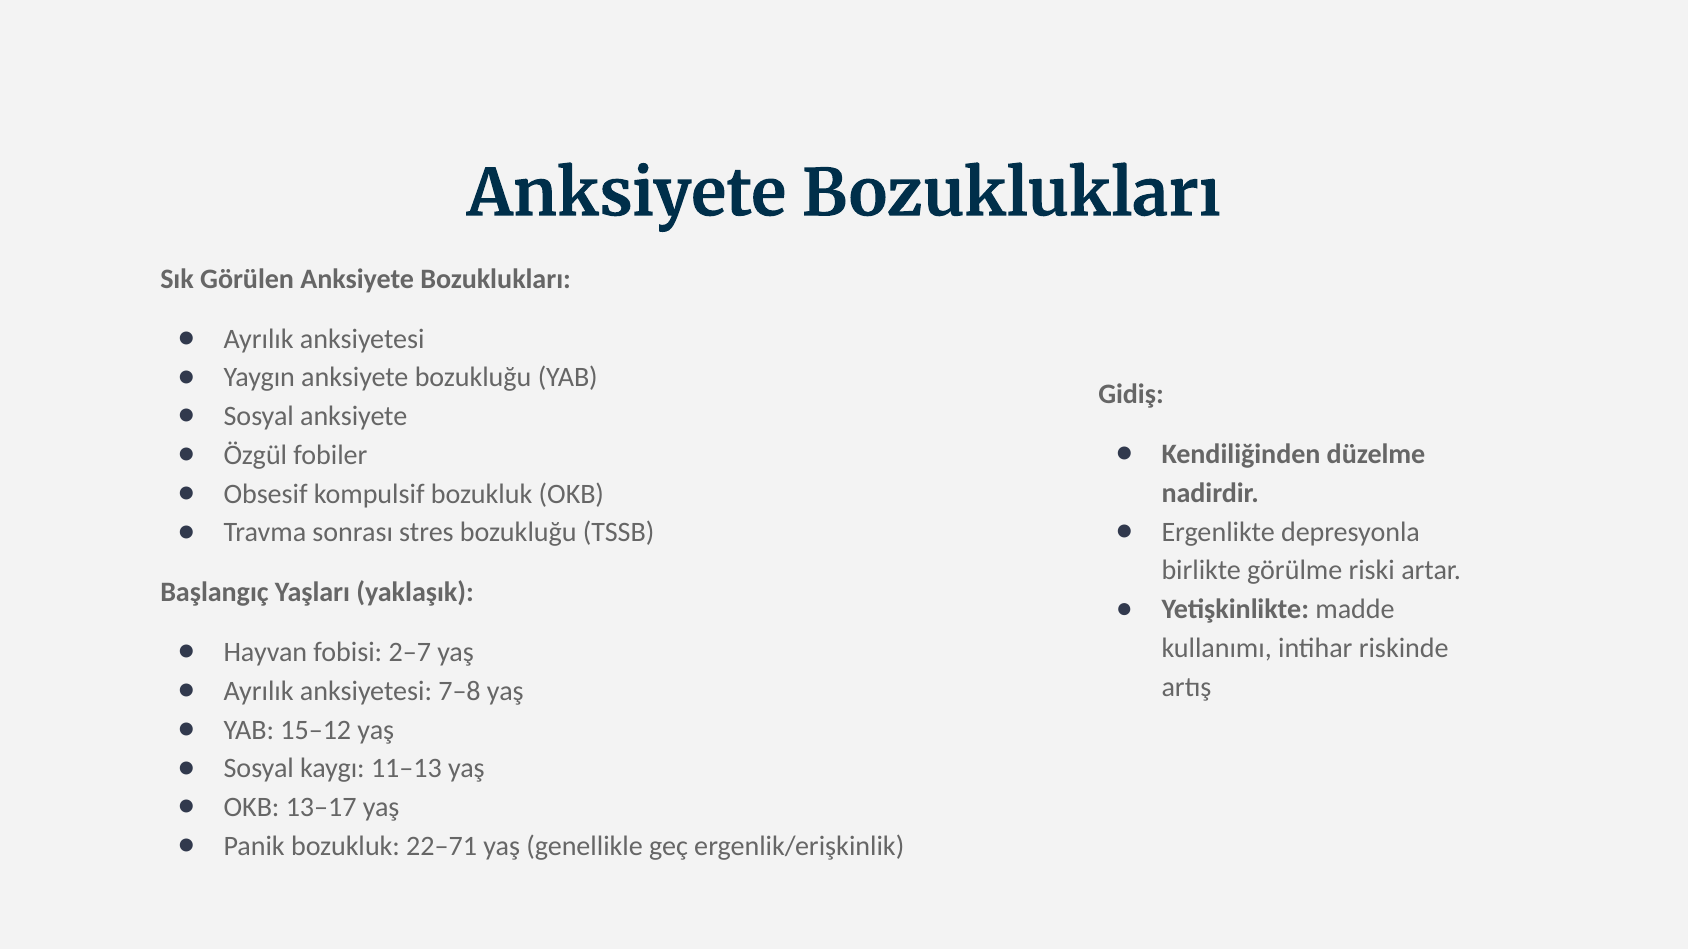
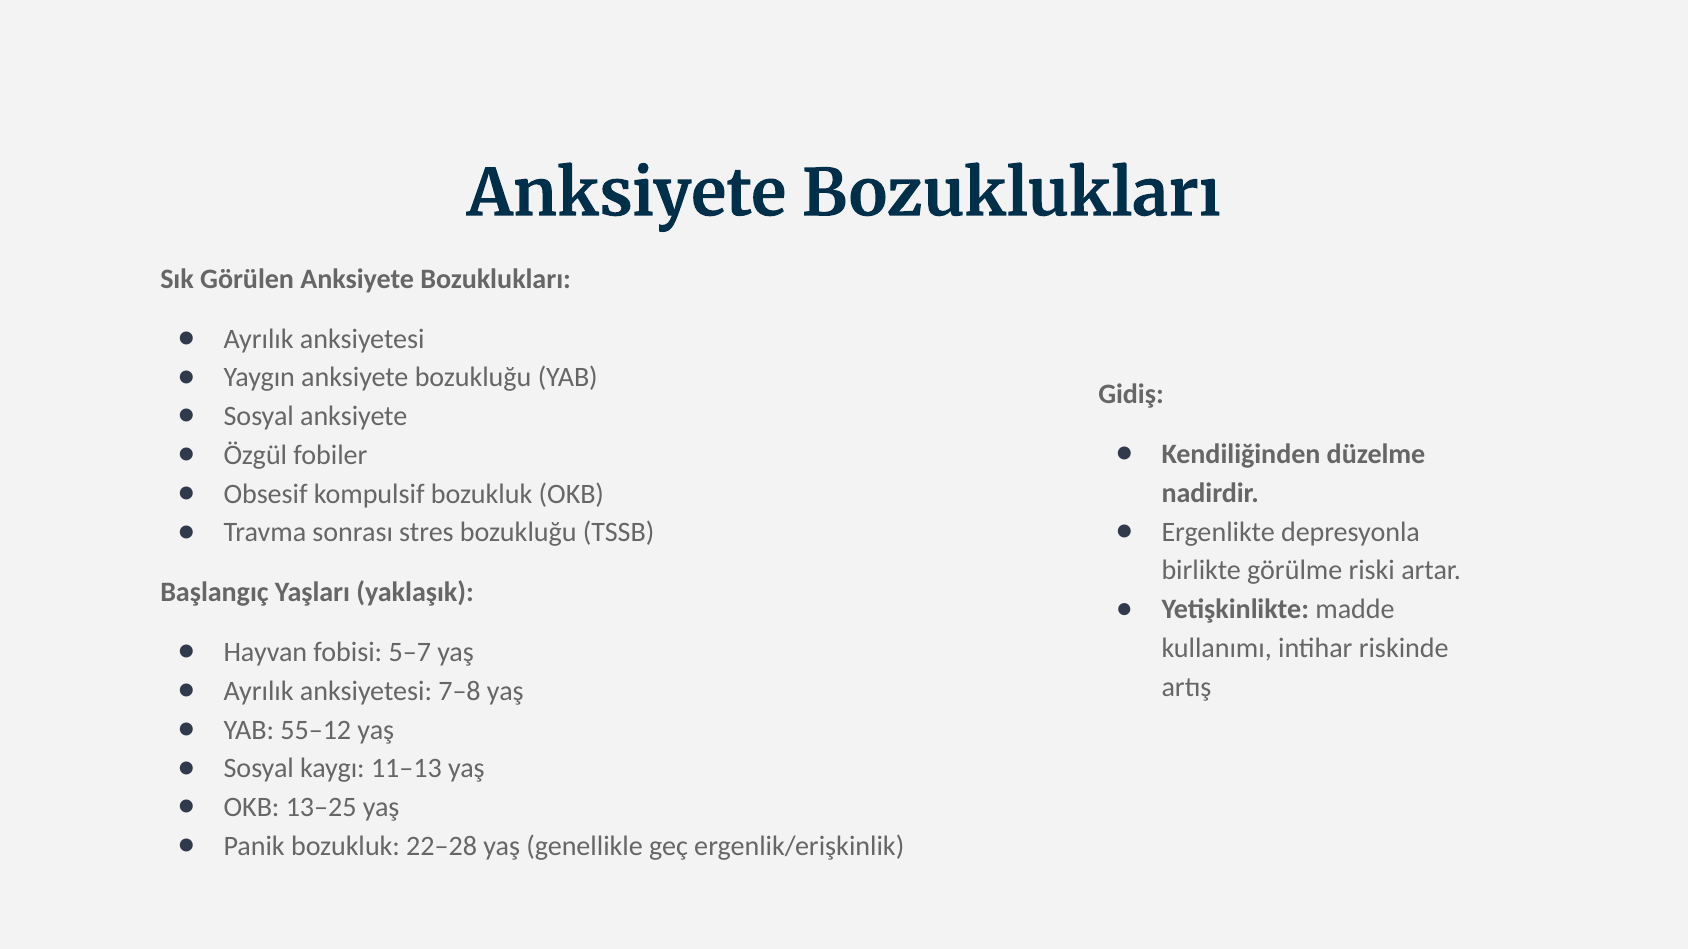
2–7: 2–7 -> 5–7
15–12: 15–12 -> 55–12
13–17: 13–17 -> 13–25
22–71: 22–71 -> 22–28
